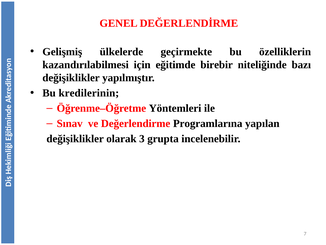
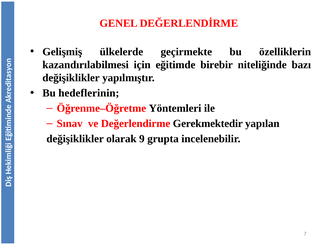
kredilerinin: kredilerinin -> hedeflerinin
Programlarına: Programlarına -> Gerekmektedir
3: 3 -> 9
